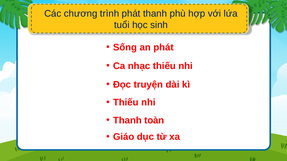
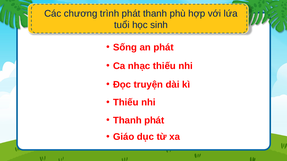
Thanh toàn: toàn -> phát
